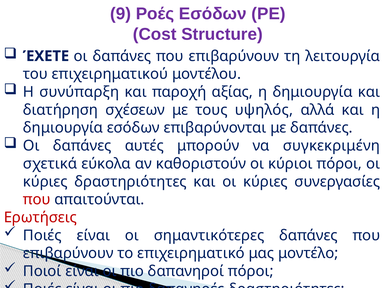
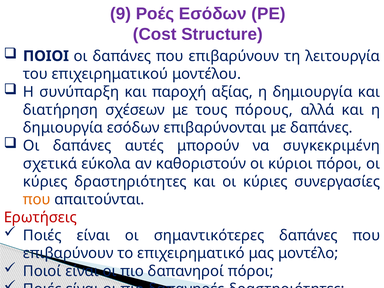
ΈΧΕΤΕ: ΈΧΕΤΕ -> ΠΟΙΟΙ
υψηλός: υψηλός -> πόρους
που at (37, 200) colour: red -> orange
